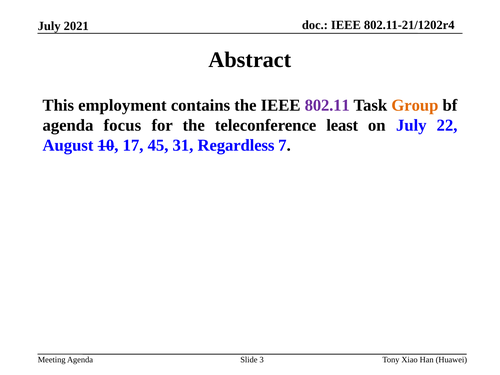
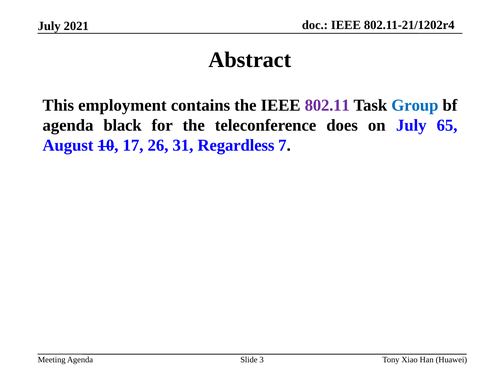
Group colour: orange -> blue
focus: focus -> black
least: least -> does
22: 22 -> 65
45: 45 -> 26
